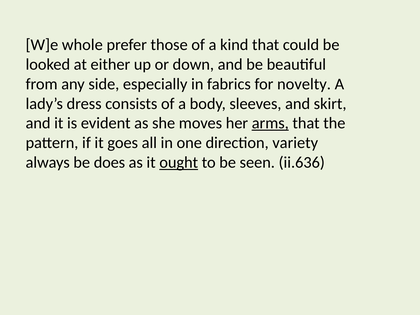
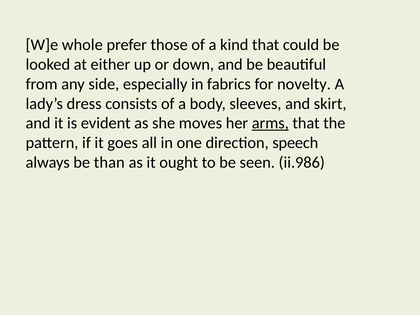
variety: variety -> speech
does: does -> than
ought underline: present -> none
ii.636: ii.636 -> ii.986
